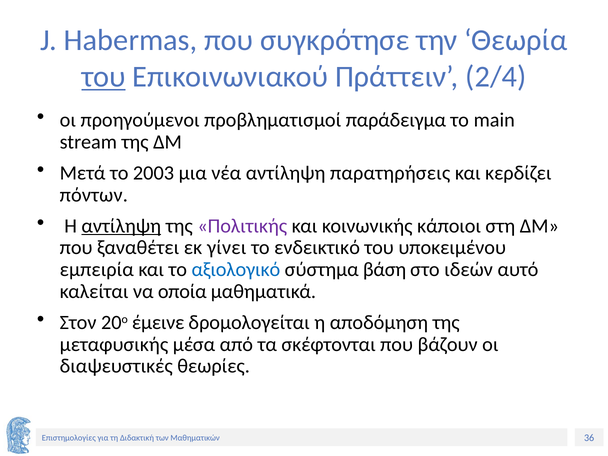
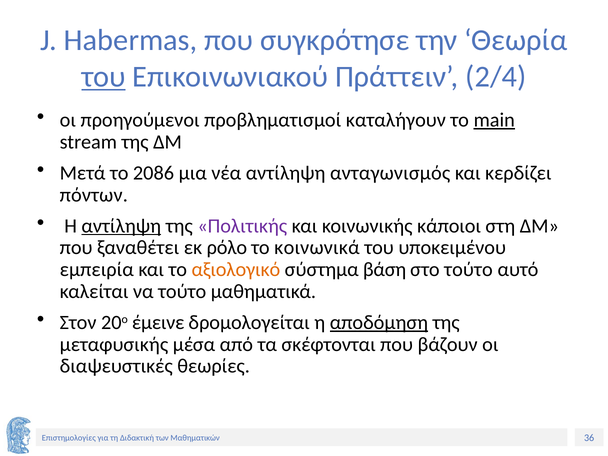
παράδειγμα: παράδειγμα -> καταλήγουν
main underline: none -> present
2003: 2003 -> 2086
παρατηρήσεις: παρατηρήσεις -> ανταγωνισμός
γίνει: γίνει -> ρόλο
ενδεικτικό: ενδεικτικό -> κοινωνικά
αξιολογικό colour: blue -> orange
στο ιδεών: ιδεών -> τούτο
να οποία: οποία -> τούτο
αποδόμηση underline: none -> present
